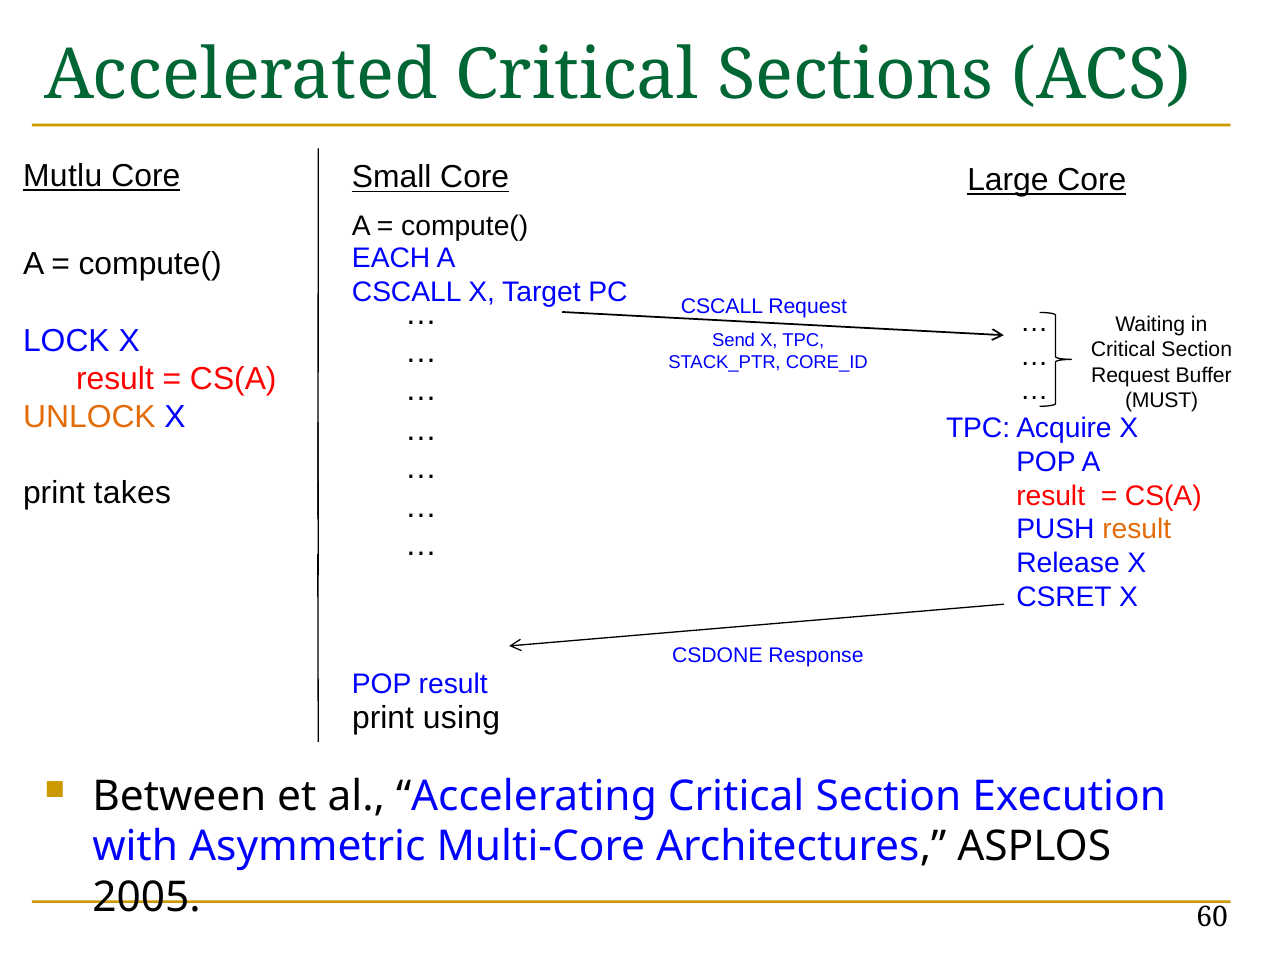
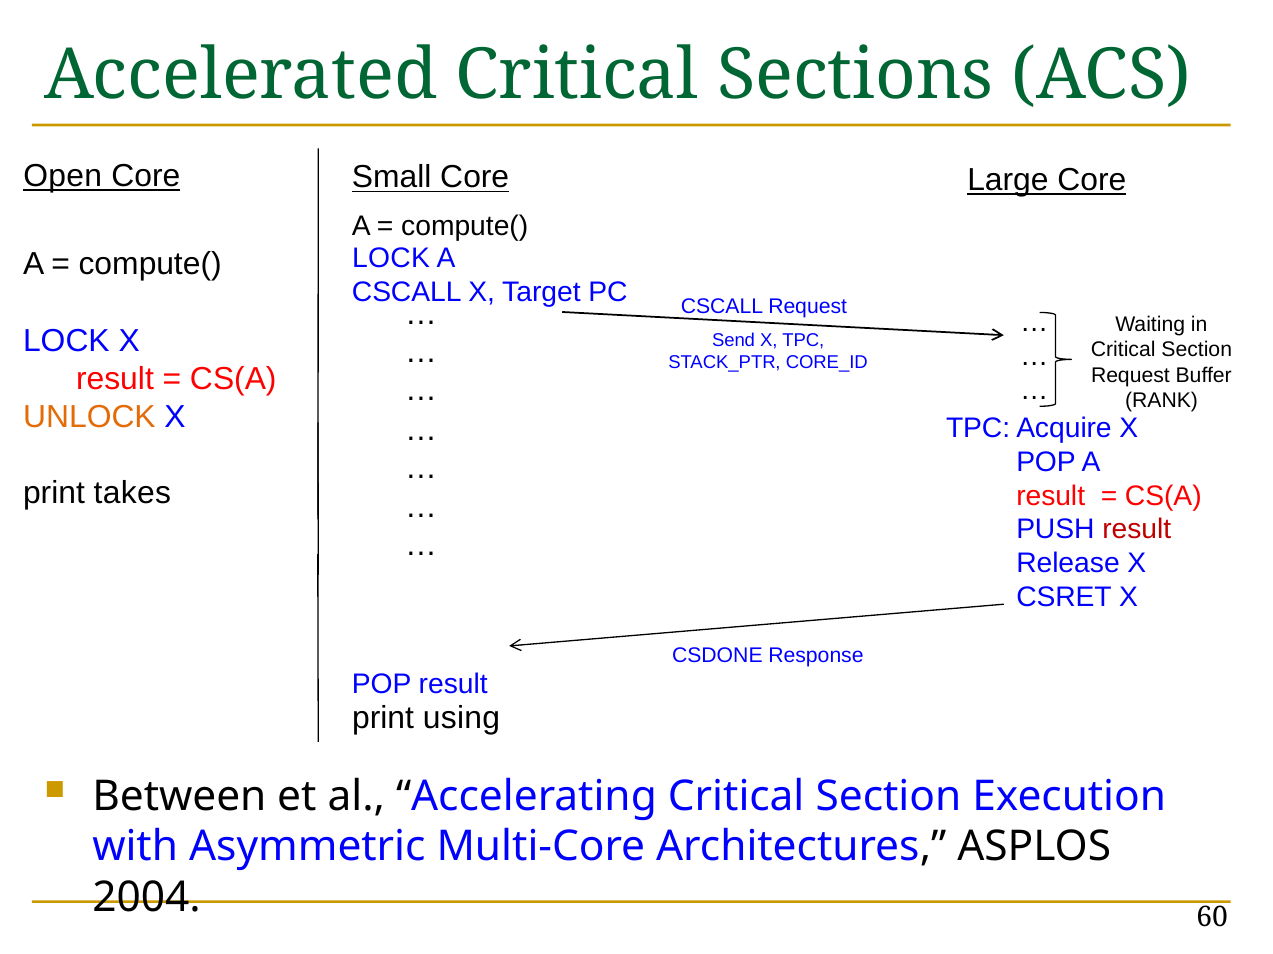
Mutlu: Mutlu -> Open
EACH at (391, 259): EACH -> LOCK
MUST: MUST -> RANK
result at (1137, 530) colour: orange -> red
2005: 2005 -> 2004
